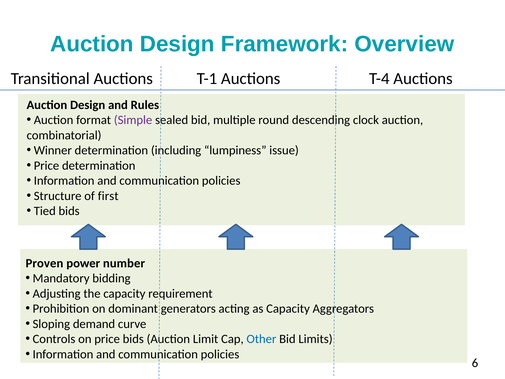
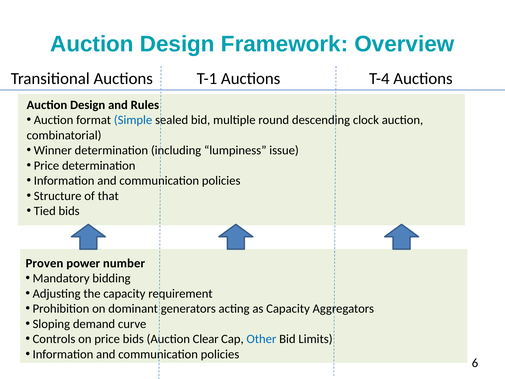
Simple colour: purple -> blue
first: first -> that
Limit: Limit -> Clear
